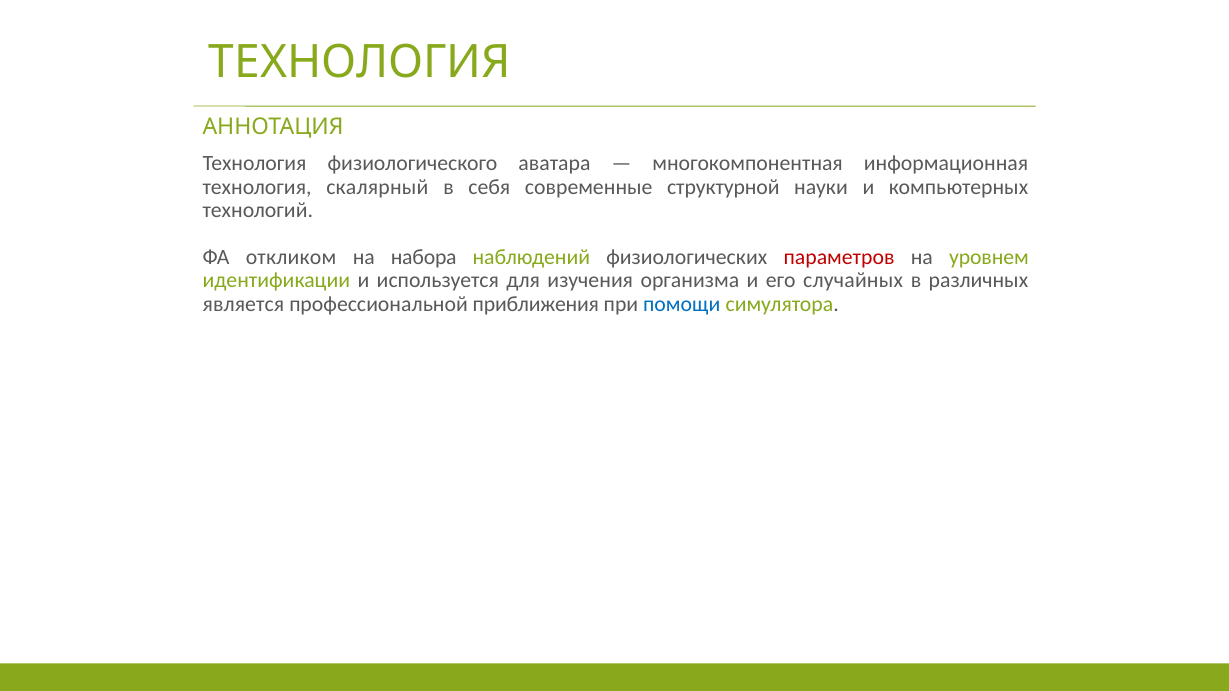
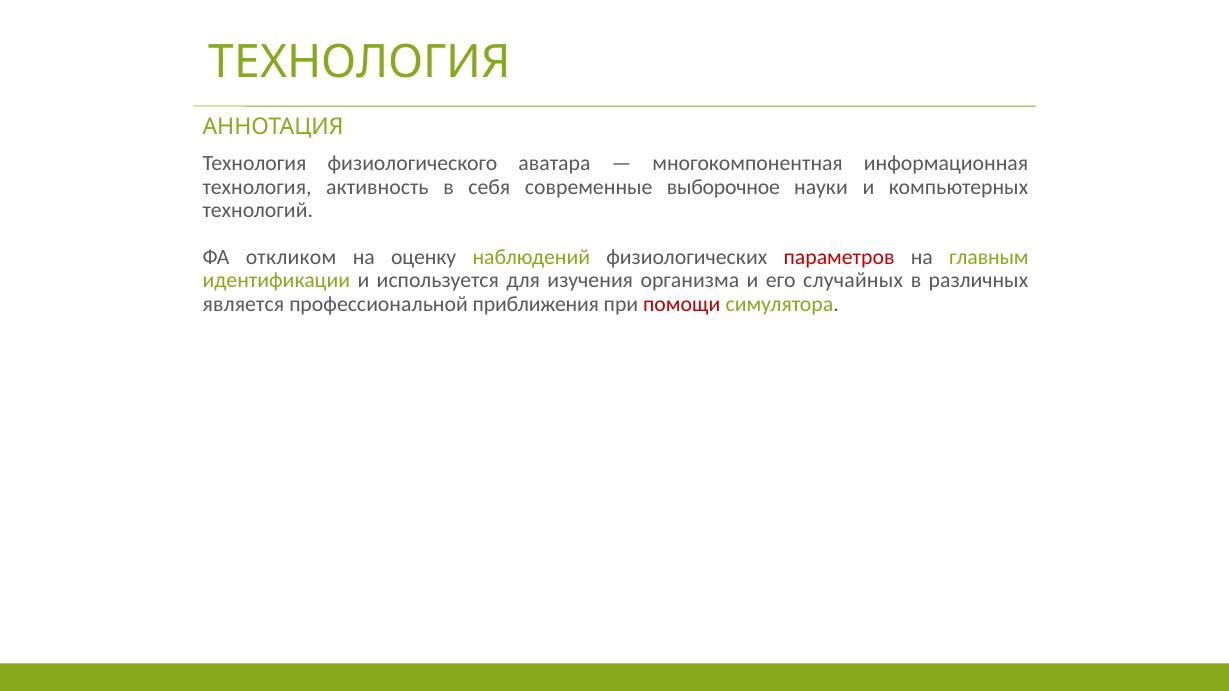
скалярный: скалярный -> активность
структурной: структурной -> выборочное
набора: набора -> оценку
уровнем: уровнем -> главным
помощи colour: blue -> red
